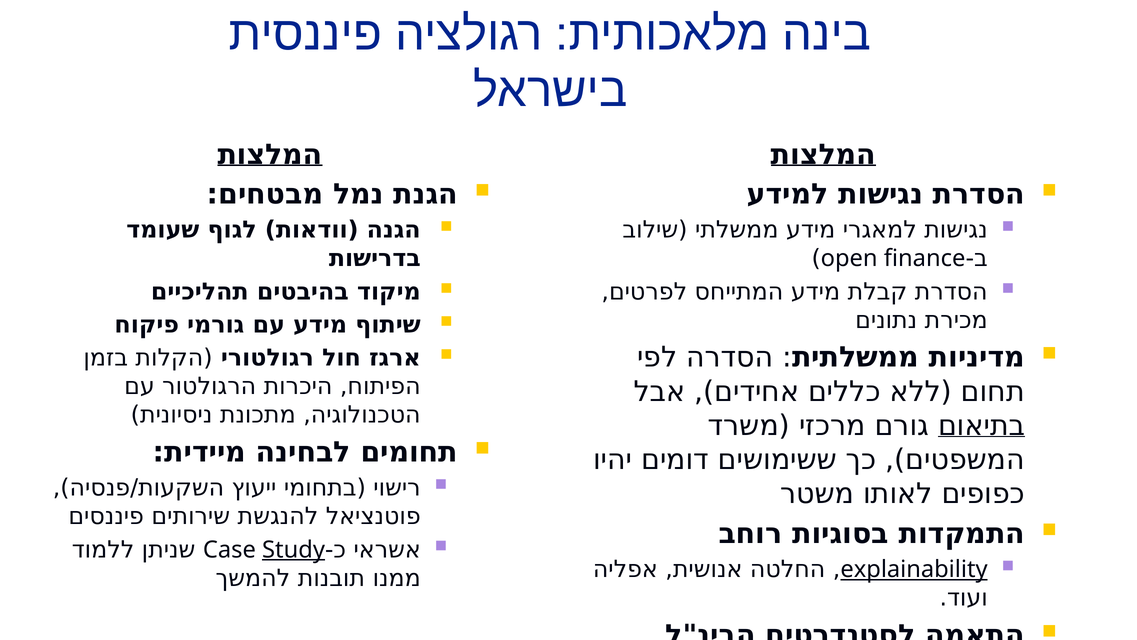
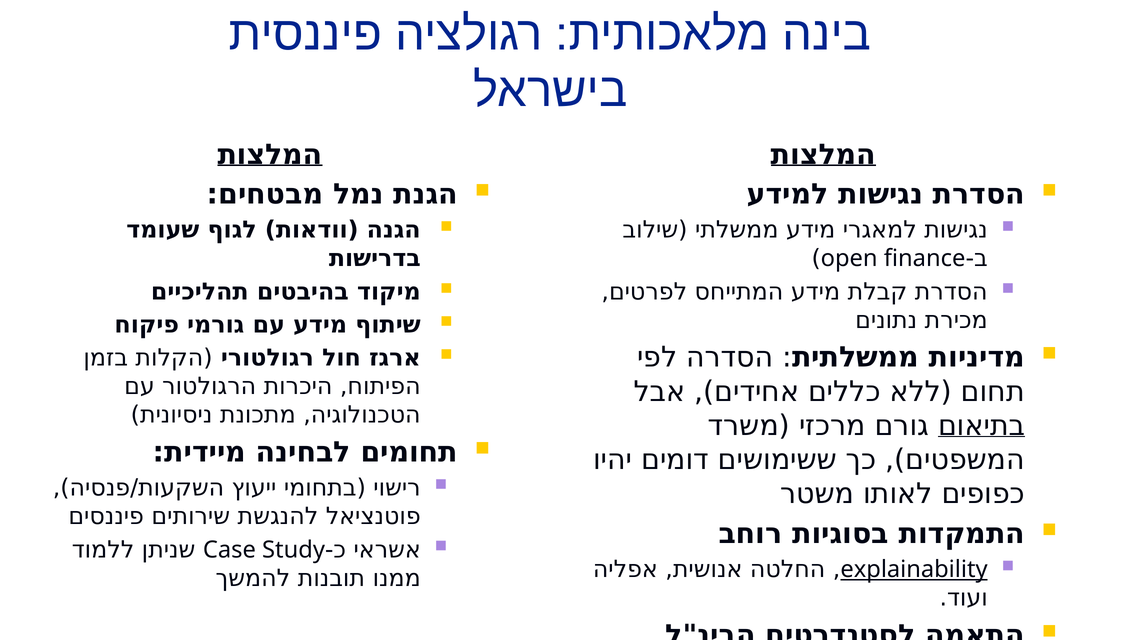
Study underline: present -> none
